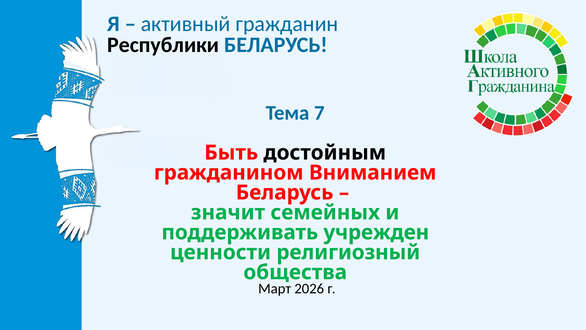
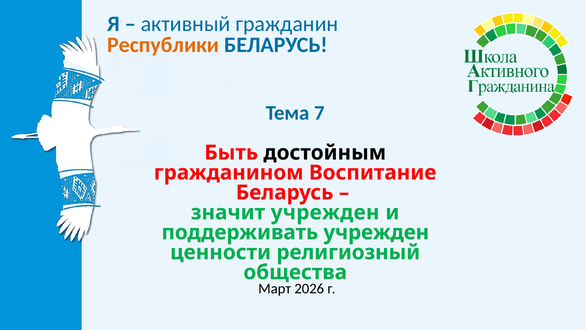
Республики colour: black -> orange
Вниманием: Вниманием -> Воспитание
значит семейных: семейных -> учрежден
